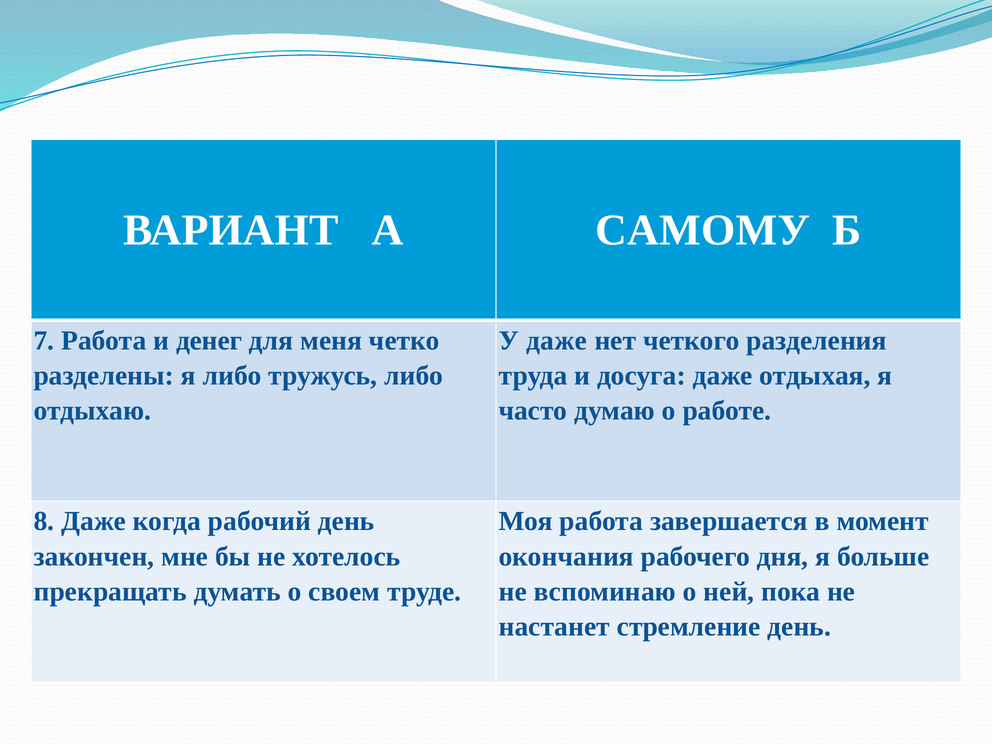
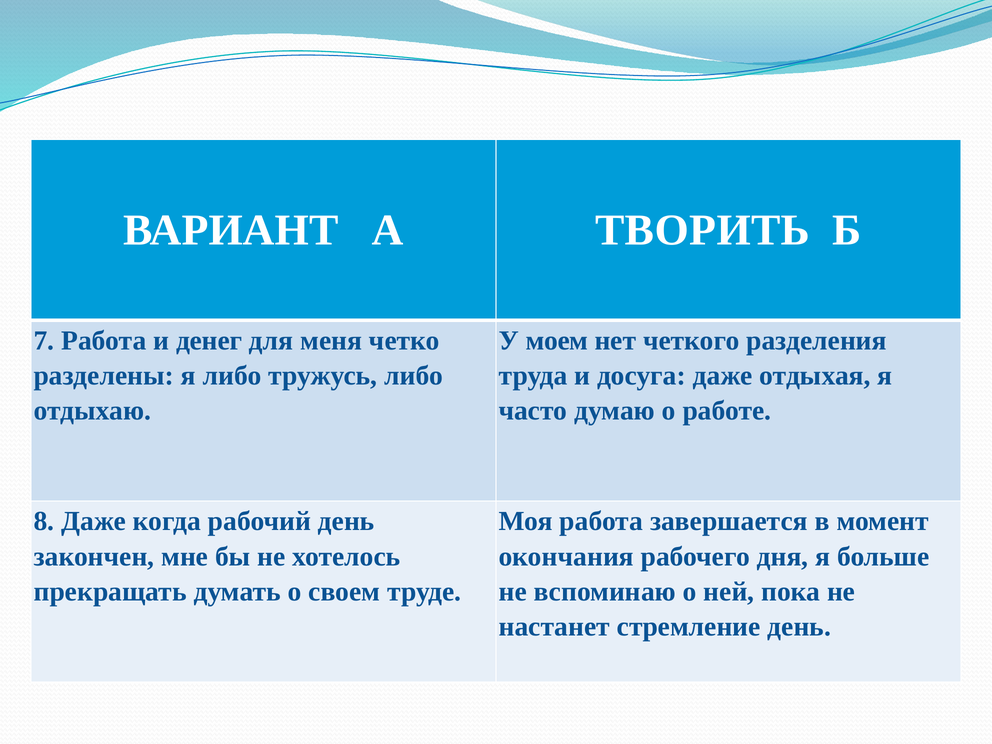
САМОМУ: САМОМУ -> ТВОРИТЬ
У даже: даже -> моем
